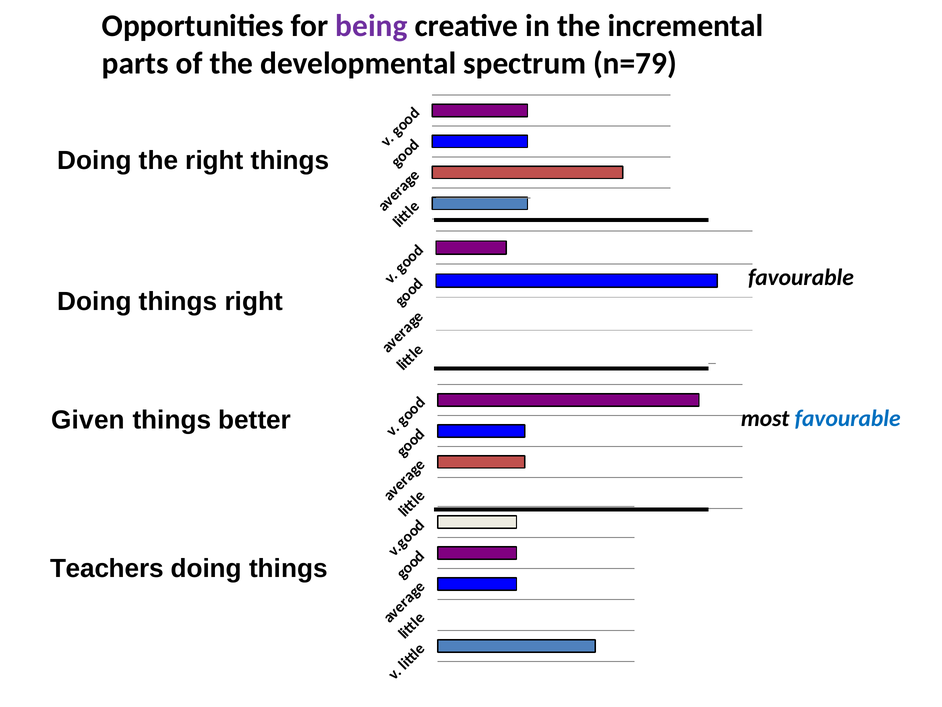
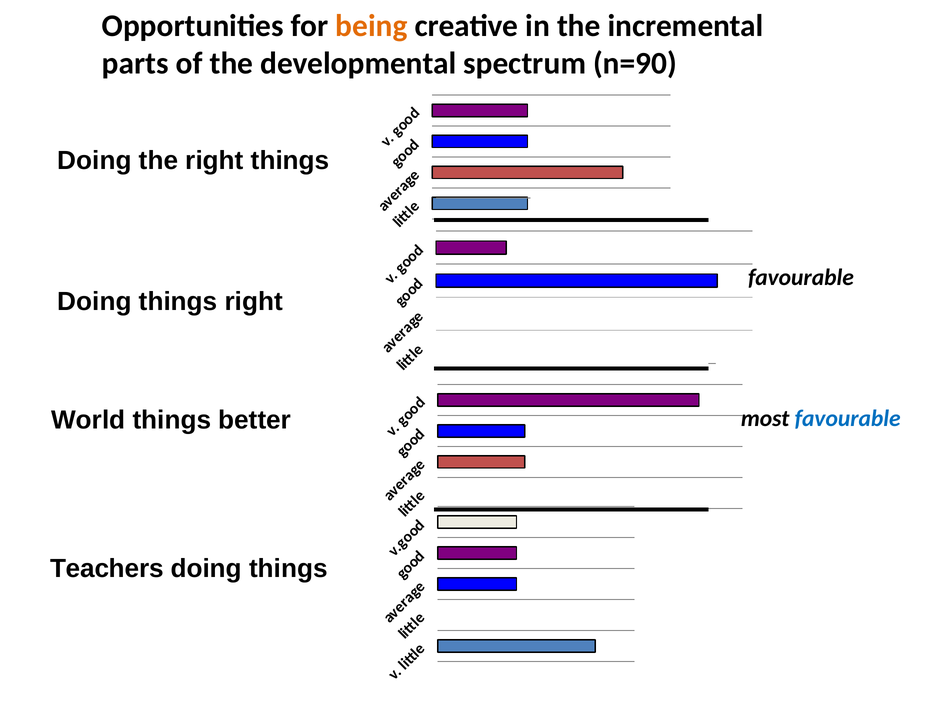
being colour: purple -> orange
n=79: n=79 -> n=90
Given: Given -> World
